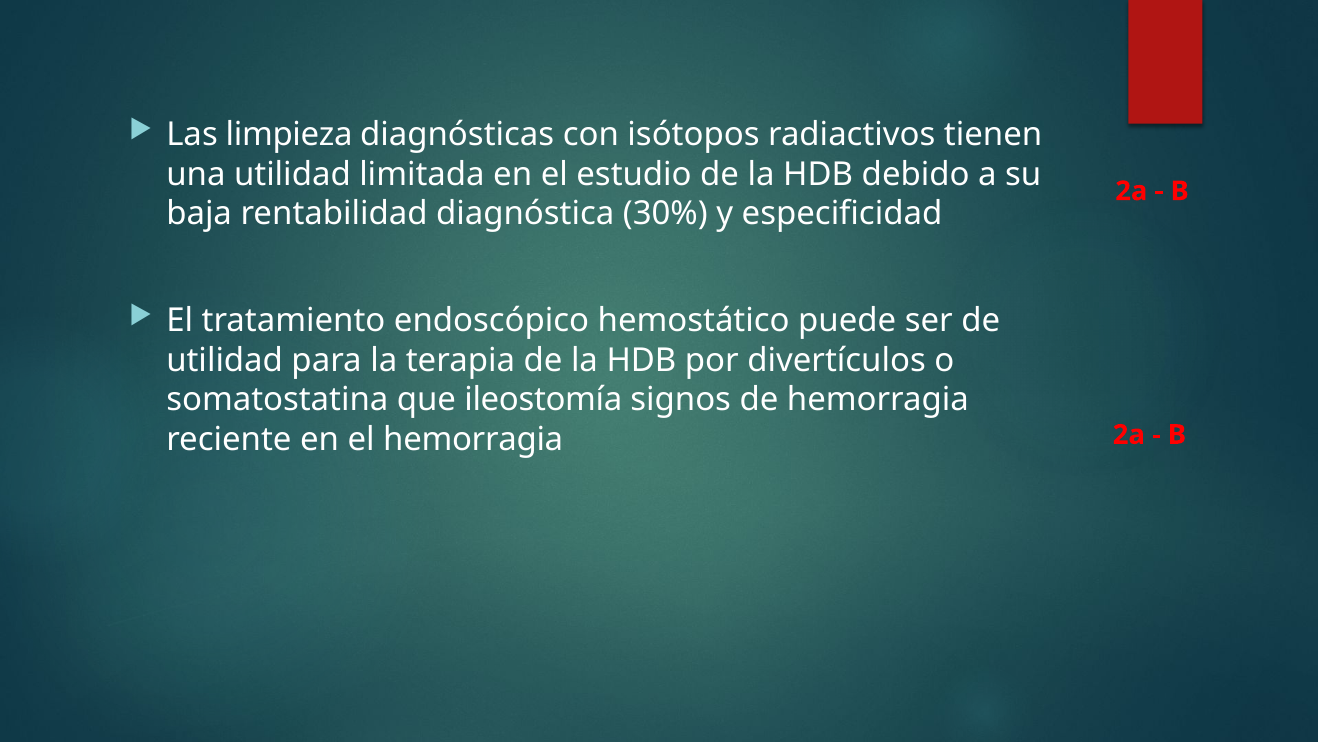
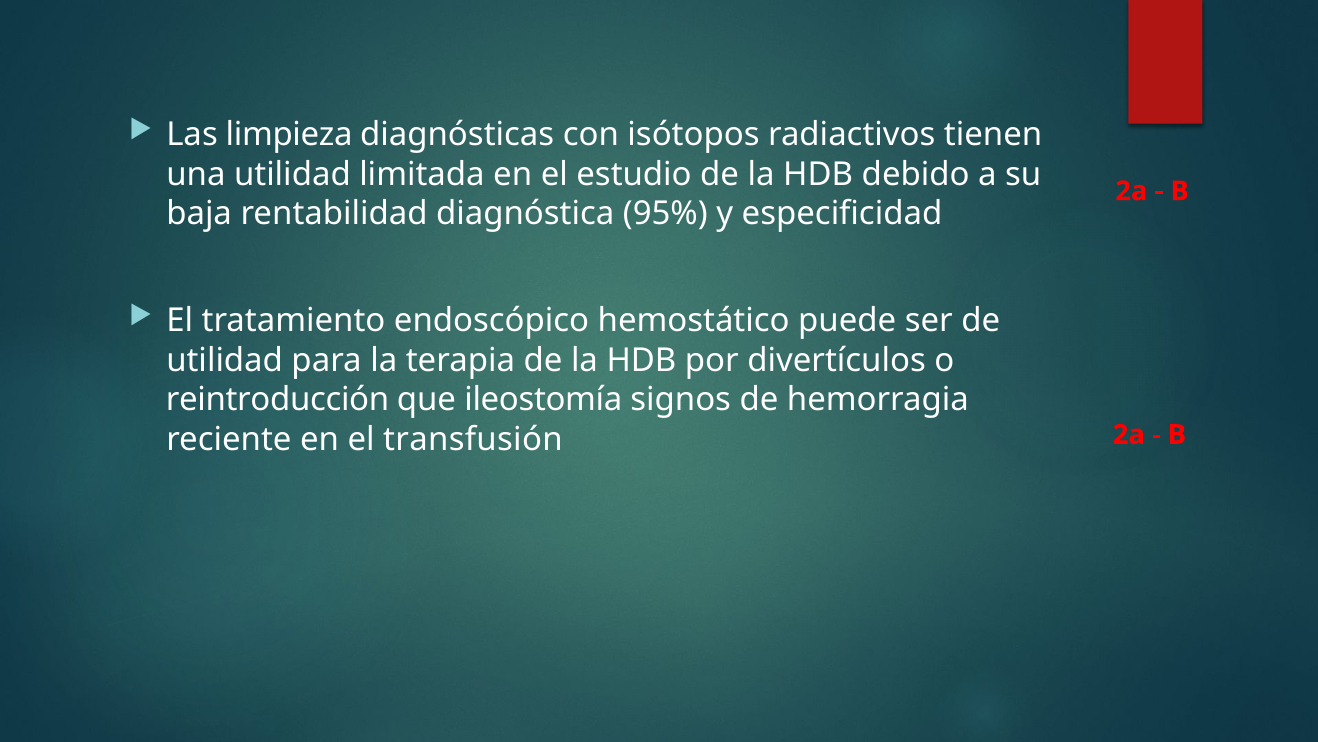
30%: 30% -> 95%
somatostatina: somatostatina -> reintroducción
el hemorragia: hemorragia -> transfusión
